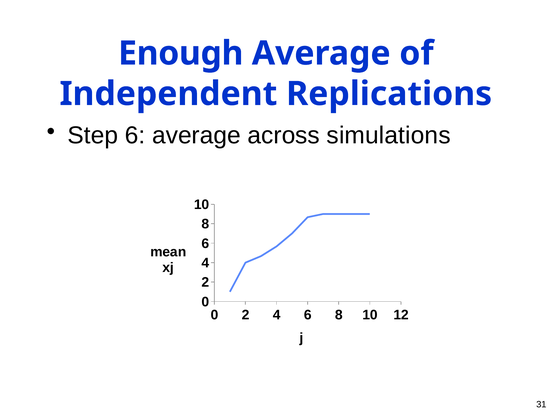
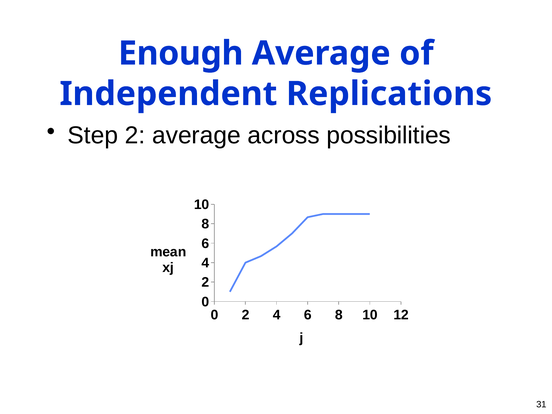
Step 6: 6 -> 2
simulations: simulations -> possibilities
